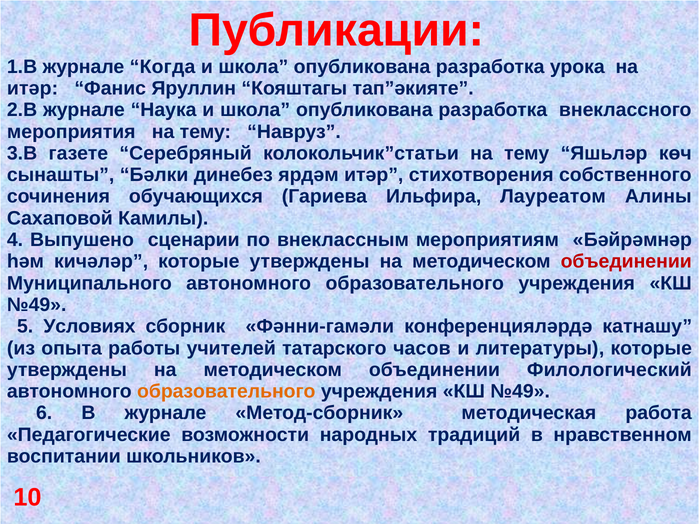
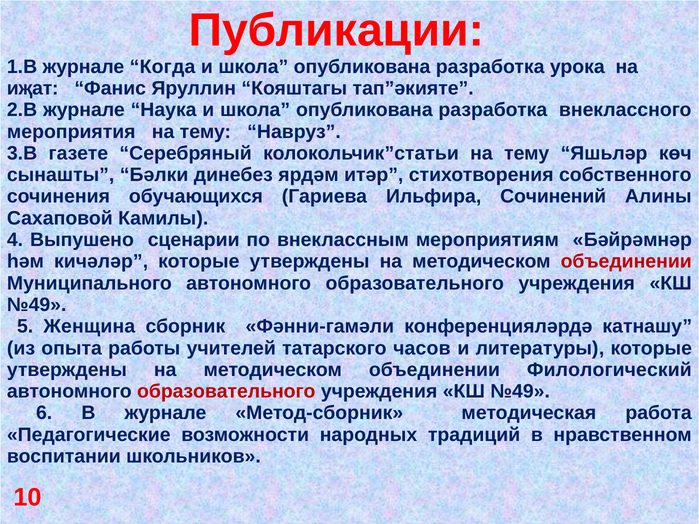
итәр at (33, 88): итәр -> иҗат
Лауреатом: Лауреатом -> Сочинений
Условиях: Условиях -> Женщина
образовательного at (226, 392) colour: orange -> red
